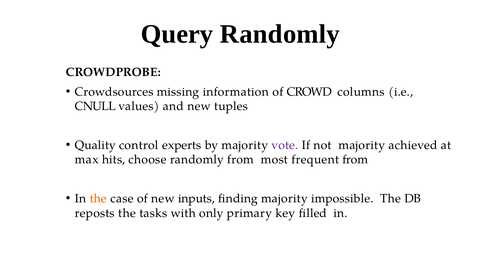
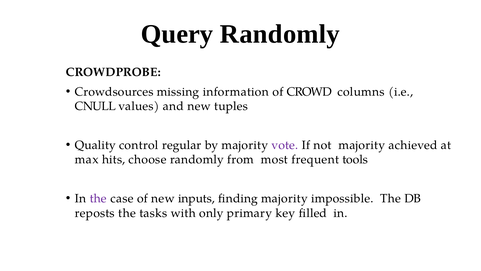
experts: experts -> regular
frequent from: from -> tools
the at (98, 198) colour: orange -> purple
